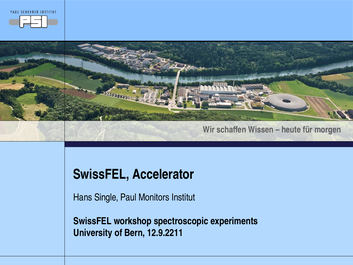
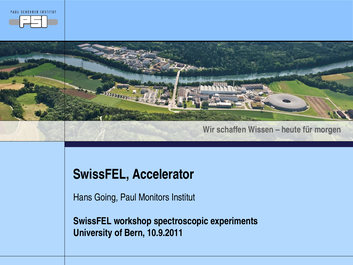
Single: Single -> Going
12.9.2211: 12.9.2211 -> 10.9.2011
